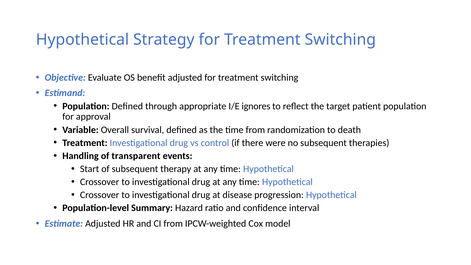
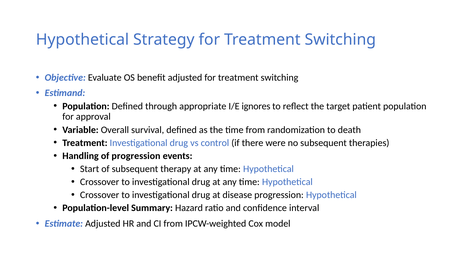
of transparent: transparent -> progression
